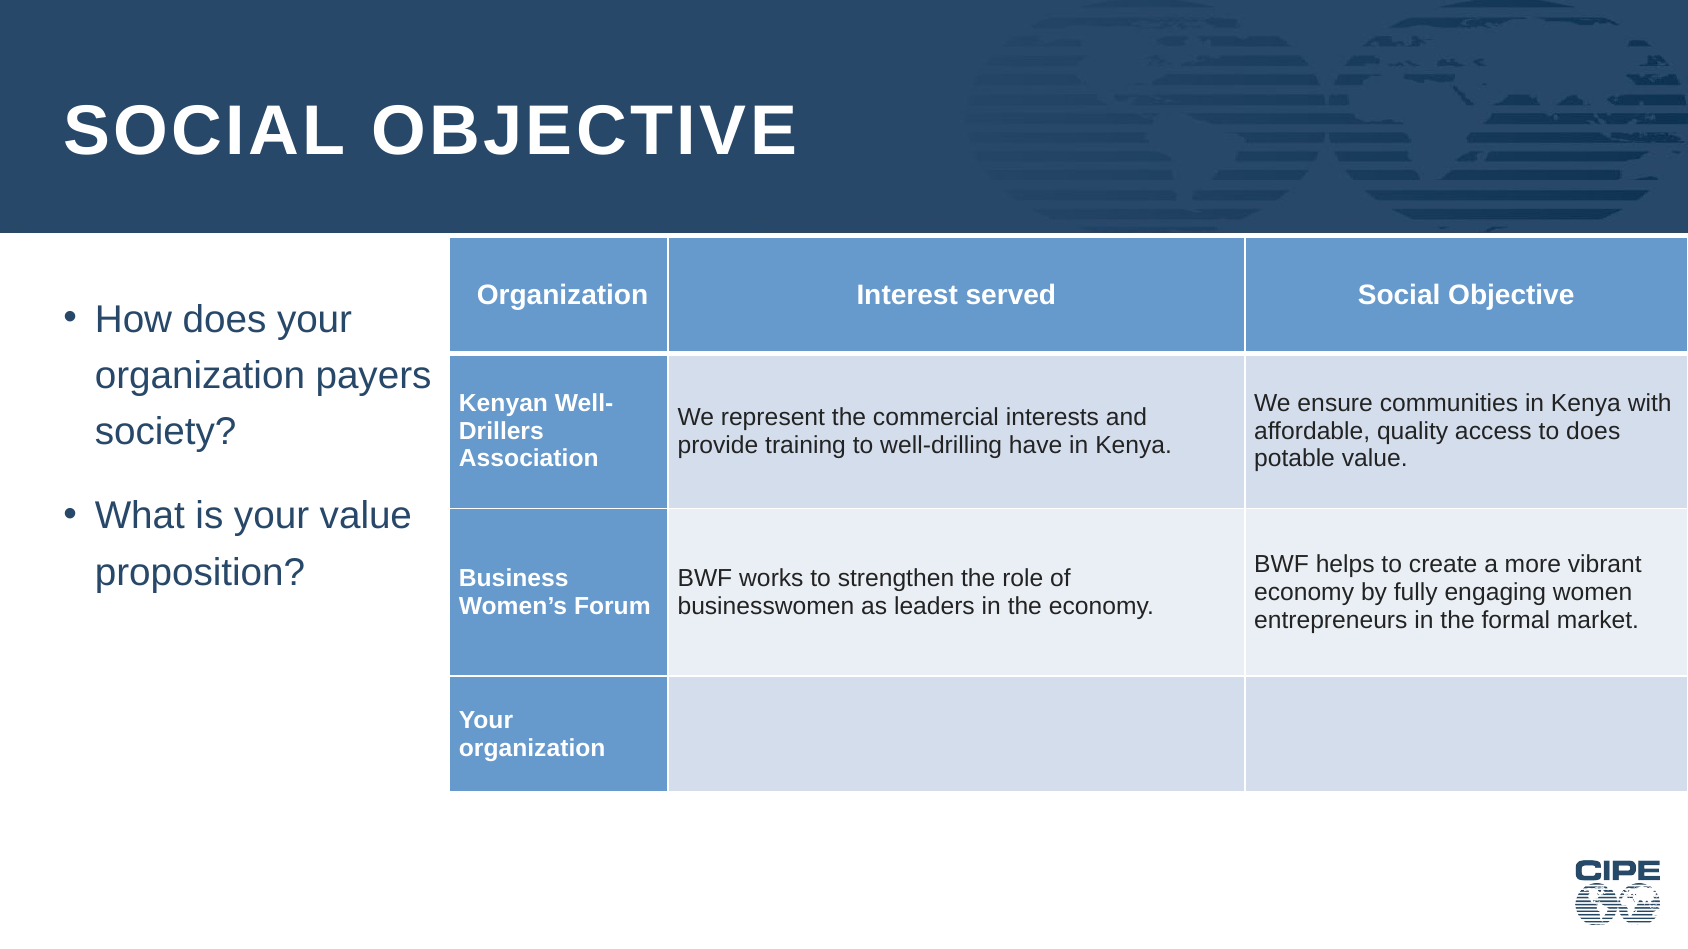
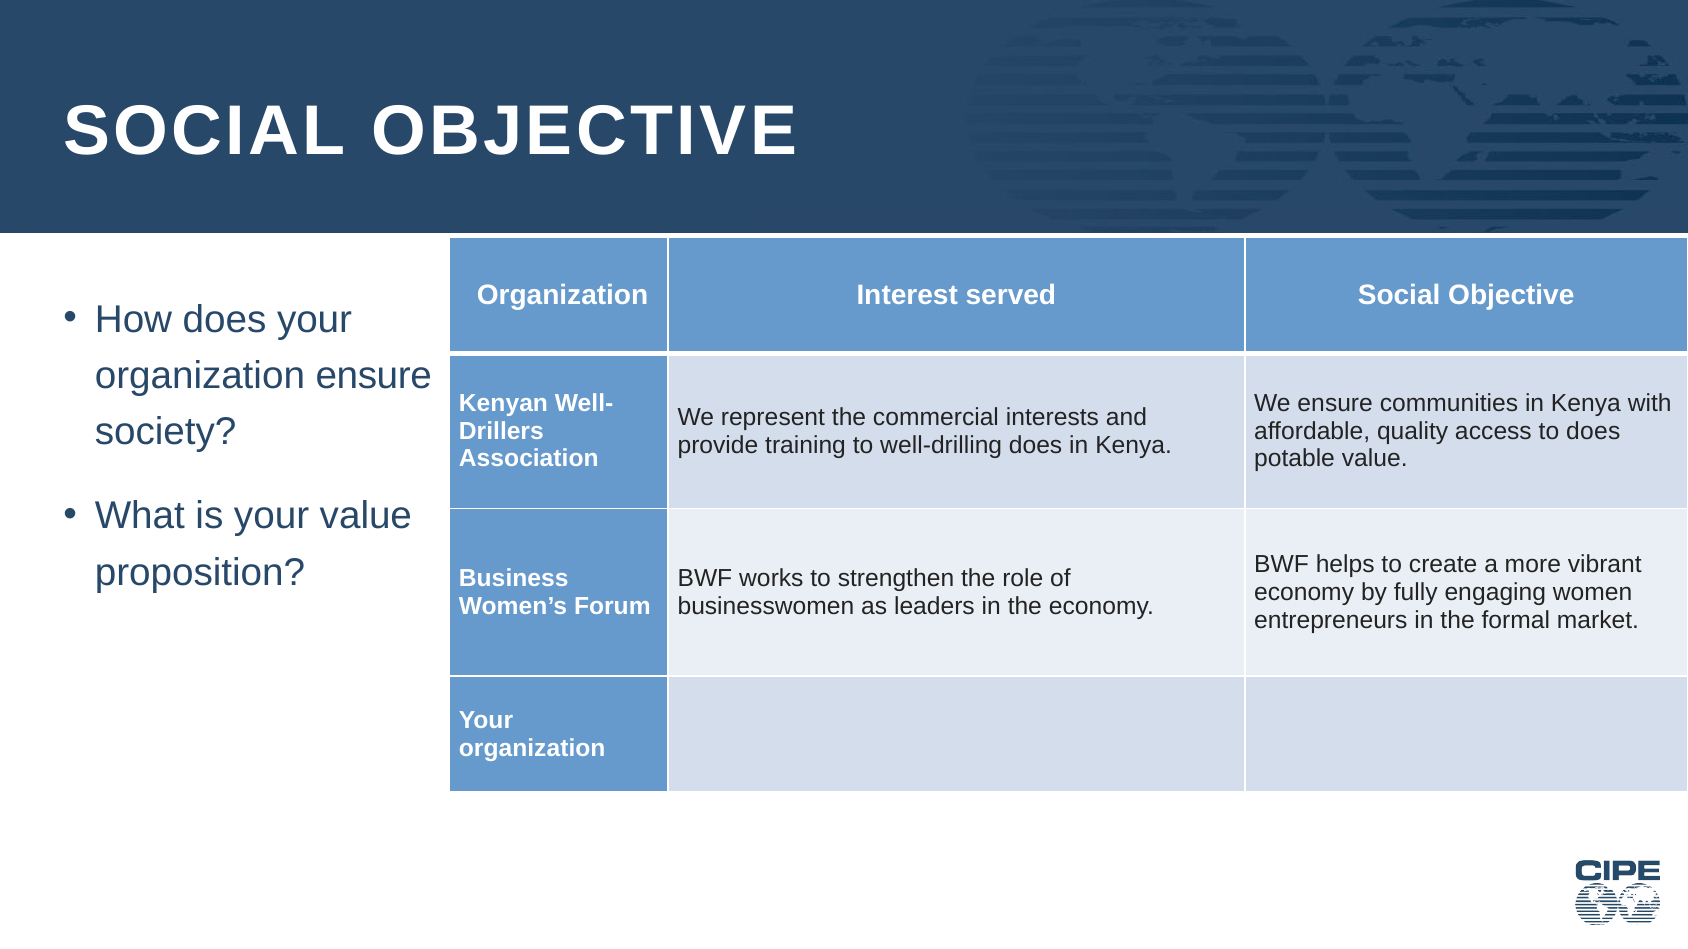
organization payers: payers -> ensure
well-drilling have: have -> does
